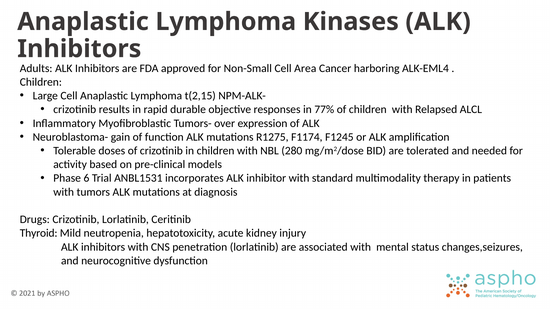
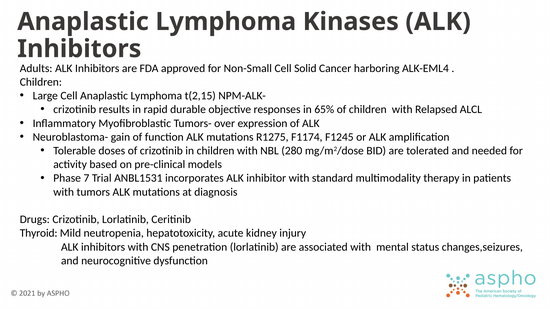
Area: Area -> Solid
77%: 77% -> 65%
6: 6 -> 7
